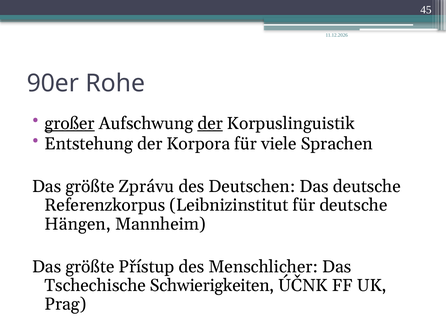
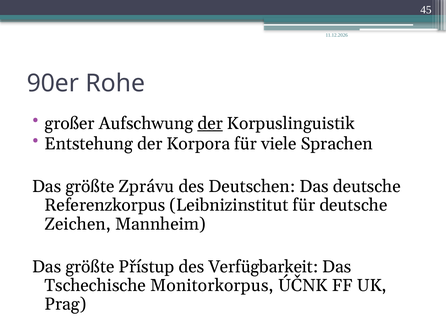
großer underline: present -> none
Hängen: Hängen -> Zeichen
Menschlicher: Menschlicher -> Verfügbarkeit
Schwierigkeiten: Schwierigkeiten -> Monitorkorpus
